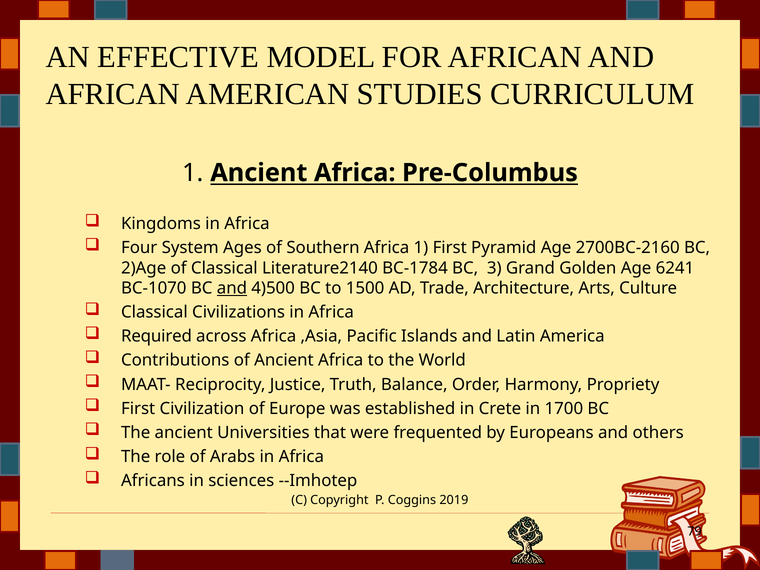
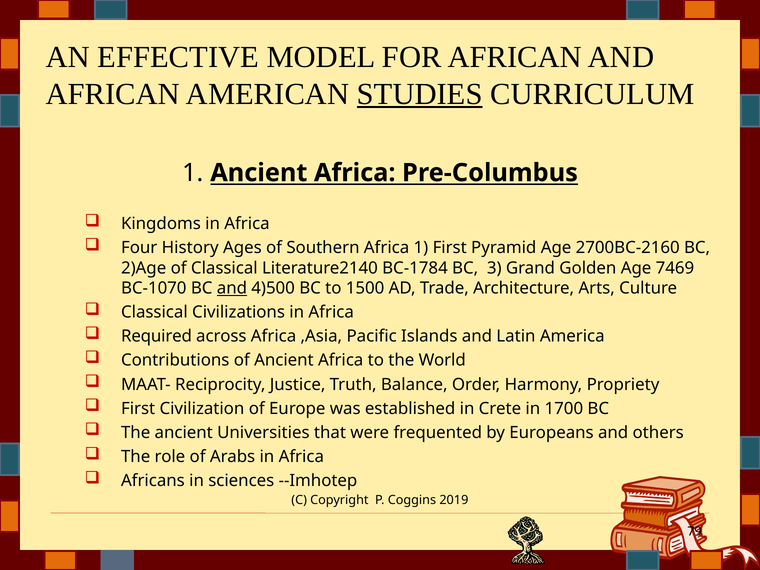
STUDIES underline: none -> present
System: System -> History
6241: 6241 -> 7469
